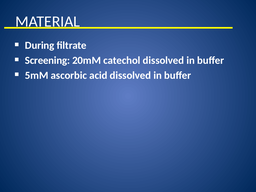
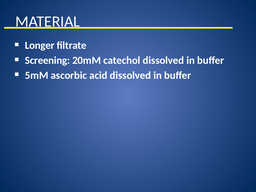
During: During -> Longer
